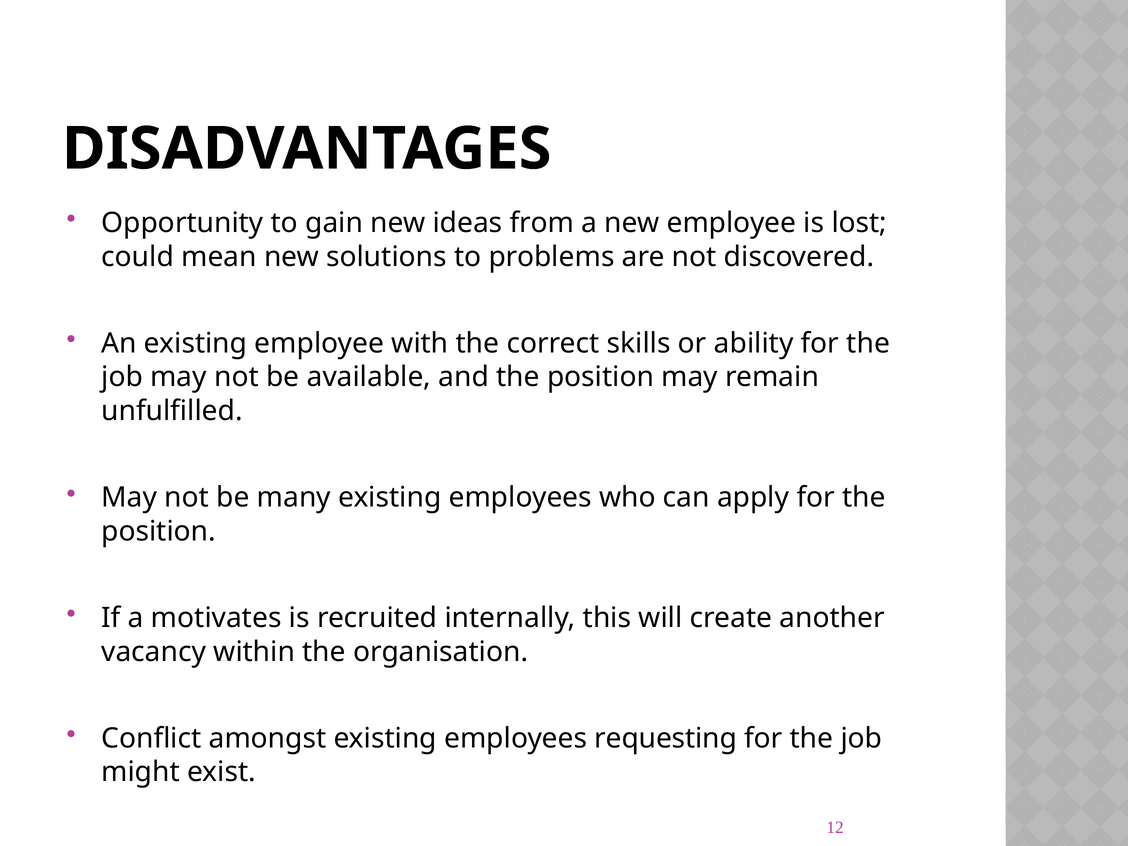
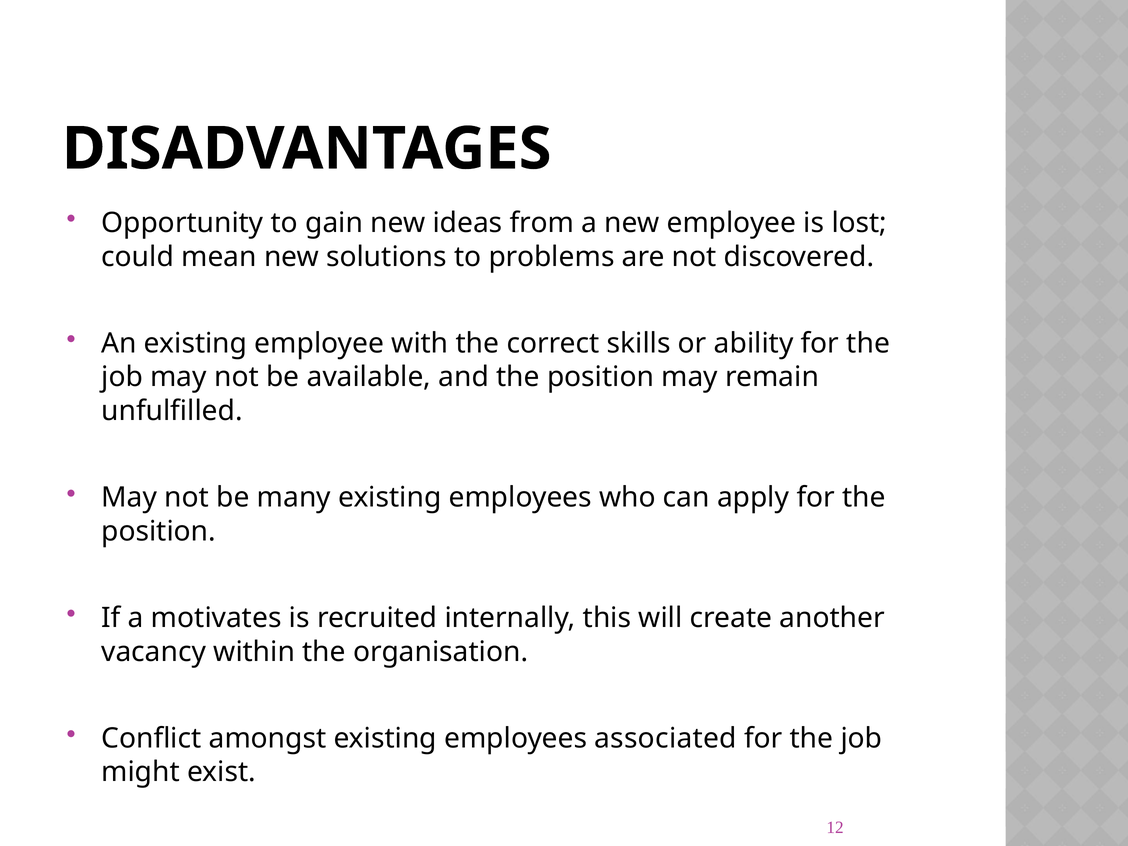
requesting: requesting -> associated
